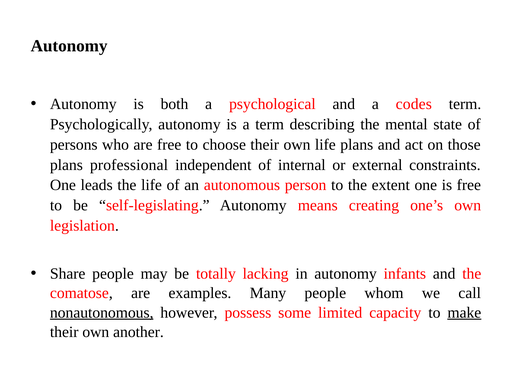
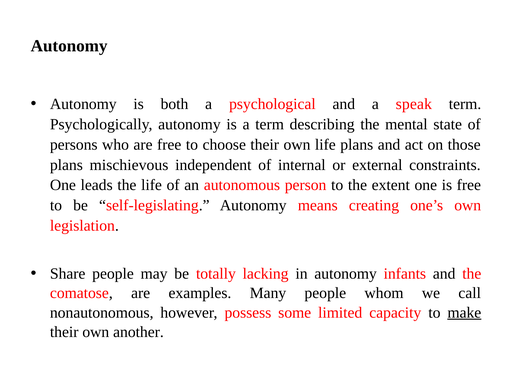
codes: codes -> speak
professional: professional -> mischievous
nonautonomous underline: present -> none
